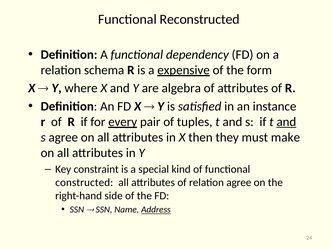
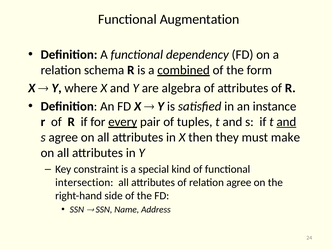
Reconstructed: Reconstructed -> Augmentation
expensive: expensive -> combined
constructed: constructed -> intersection
Address underline: present -> none
